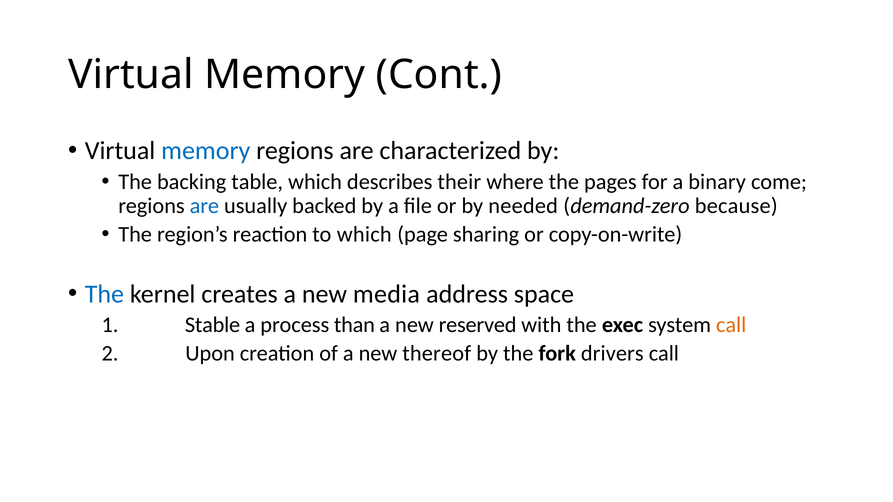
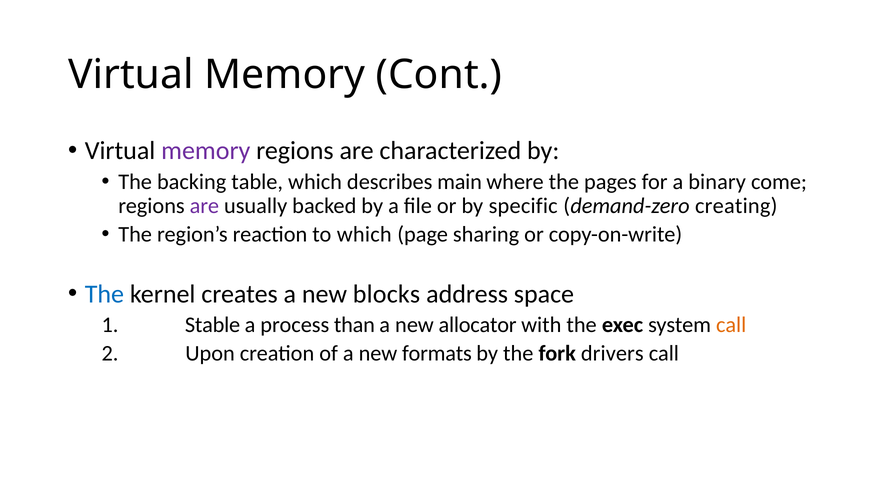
memory at (206, 151) colour: blue -> purple
their: their -> main
are at (204, 206) colour: blue -> purple
needed: needed -> specific
because: because -> creating
media: media -> blocks
reserved: reserved -> allocator
thereof: thereof -> formats
